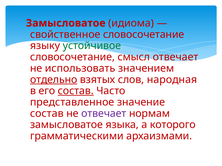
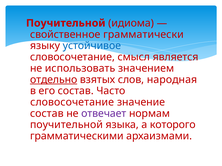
Замысловатое at (66, 23): Замысловатое -> Поучительной
свойственное словосочетание: словосочетание -> грамматически
устойчивое colour: green -> blue
смысл отвечает: отвечает -> является
состав at (76, 91) underline: present -> none
представленное at (72, 102): представленное -> словосочетание
замысловатое at (66, 125): замысловатое -> поучительной
